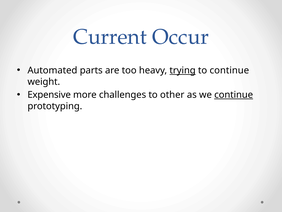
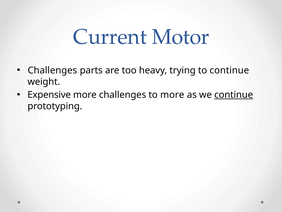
Occur: Occur -> Motor
Automated at (52, 70): Automated -> Challenges
trying underline: present -> none
to other: other -> more
